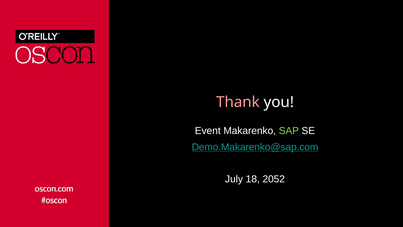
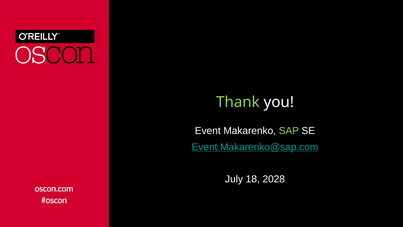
Thank colour: pink -> light green
Demo.Makarenko@sap.com: Demo.Makarenko@sap.com -> Event.Makarenko@sap.com
2052: 2052 -> 2028
